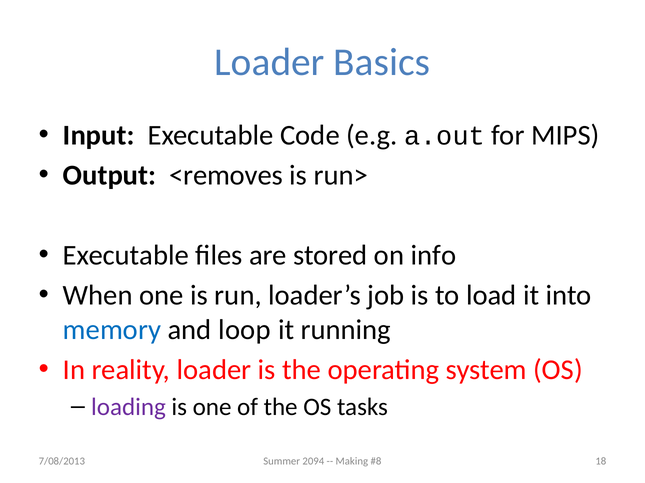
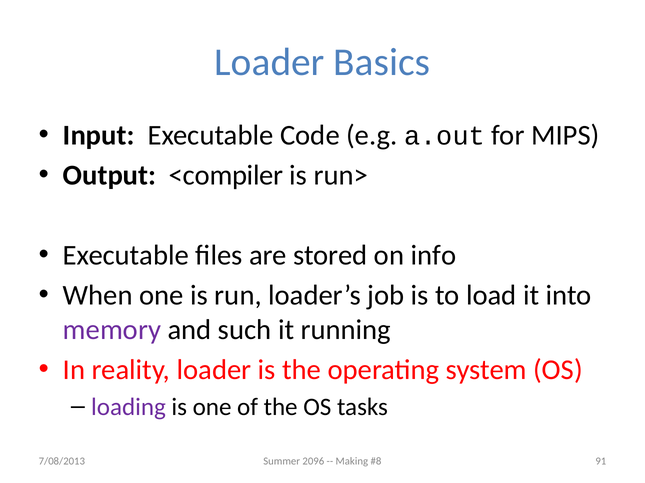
<removes: <removes -> <compiler
memory colour: blue -> purple
loop: loop -> such
2094: 2094 -> 2096
18: 18 -> 91
